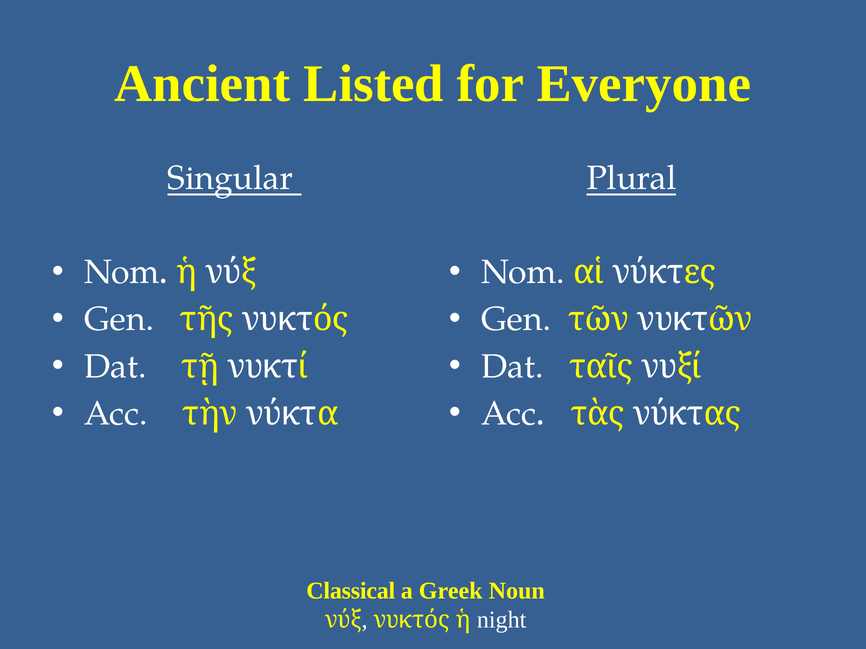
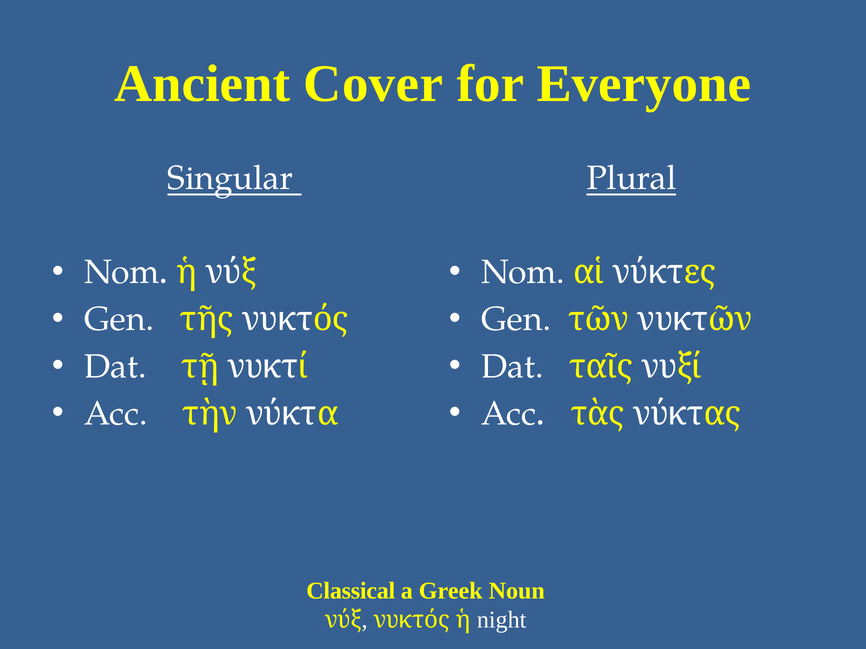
Listed: Listed -> Cover
